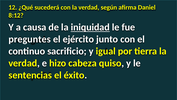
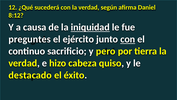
con at (128, 39) underline: none -> present
igual: igual -> pero
sentencias: sentencias -> destacado
